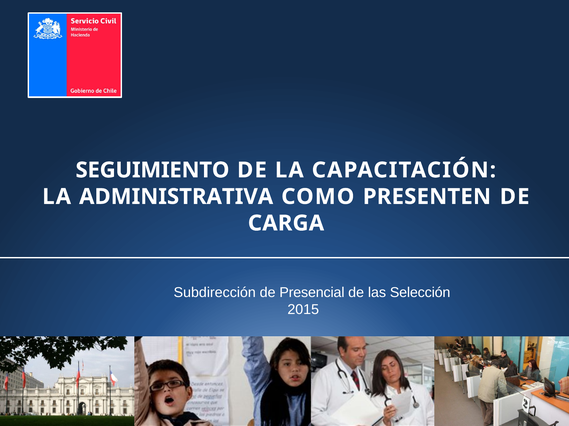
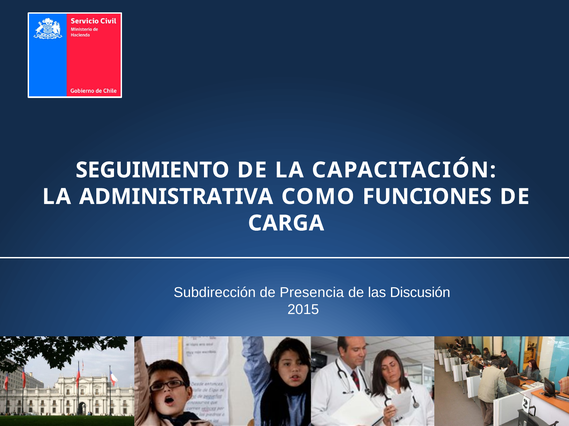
PRESENTEN: PRESENTEN -> FUNCIONES
Presencial: Presencial -> Presencia
Selección: Selección -> Discusión
